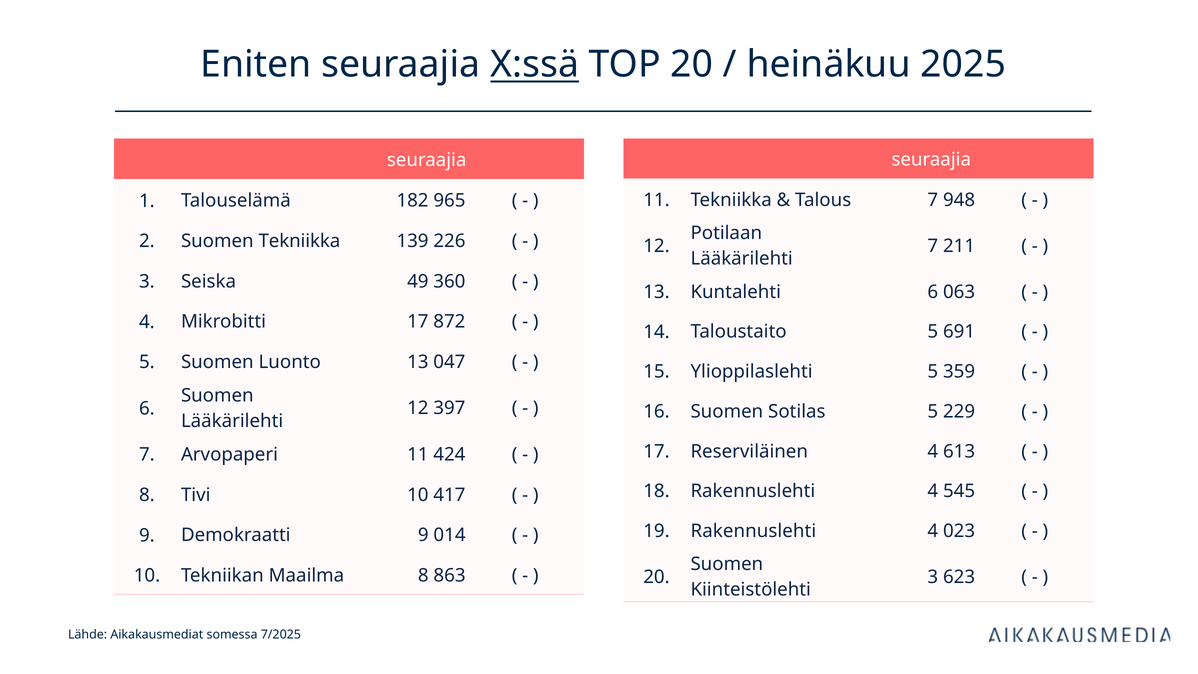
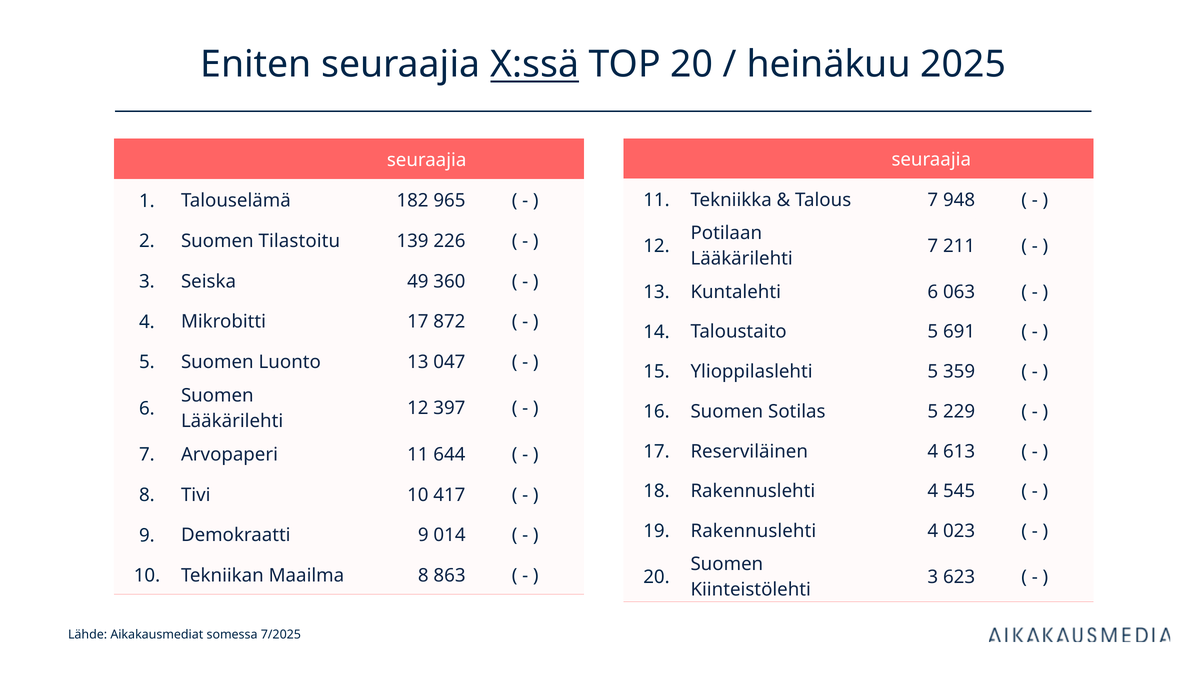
Suomen Tekniikka: Tekniikka -> Tilastoitu
424: 424 -> 644
